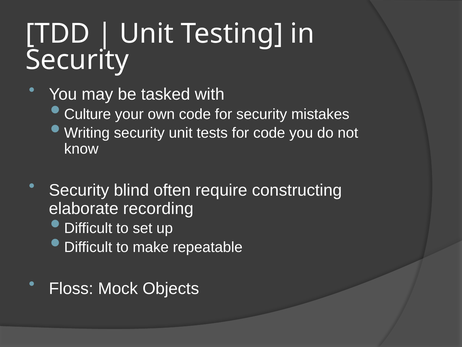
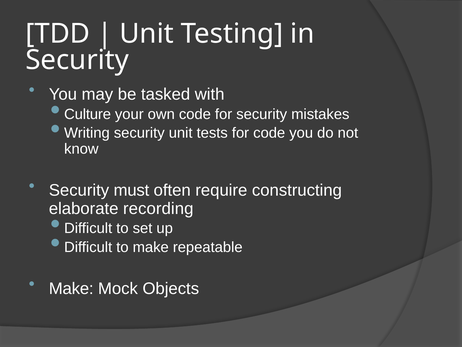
blind: blind -> must
Floss at (71, 288): Floss -> Make
